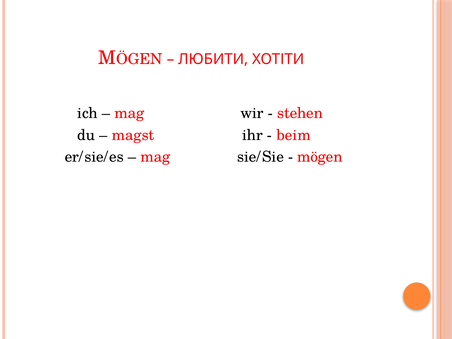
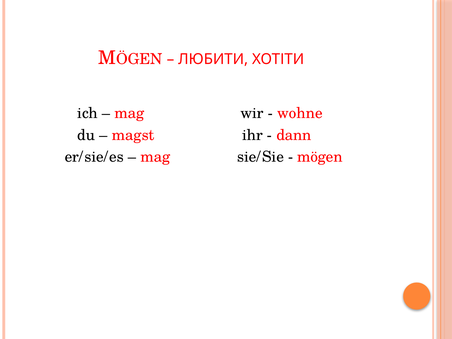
stehen: stehen -> wohne
beim: beim -> dann
